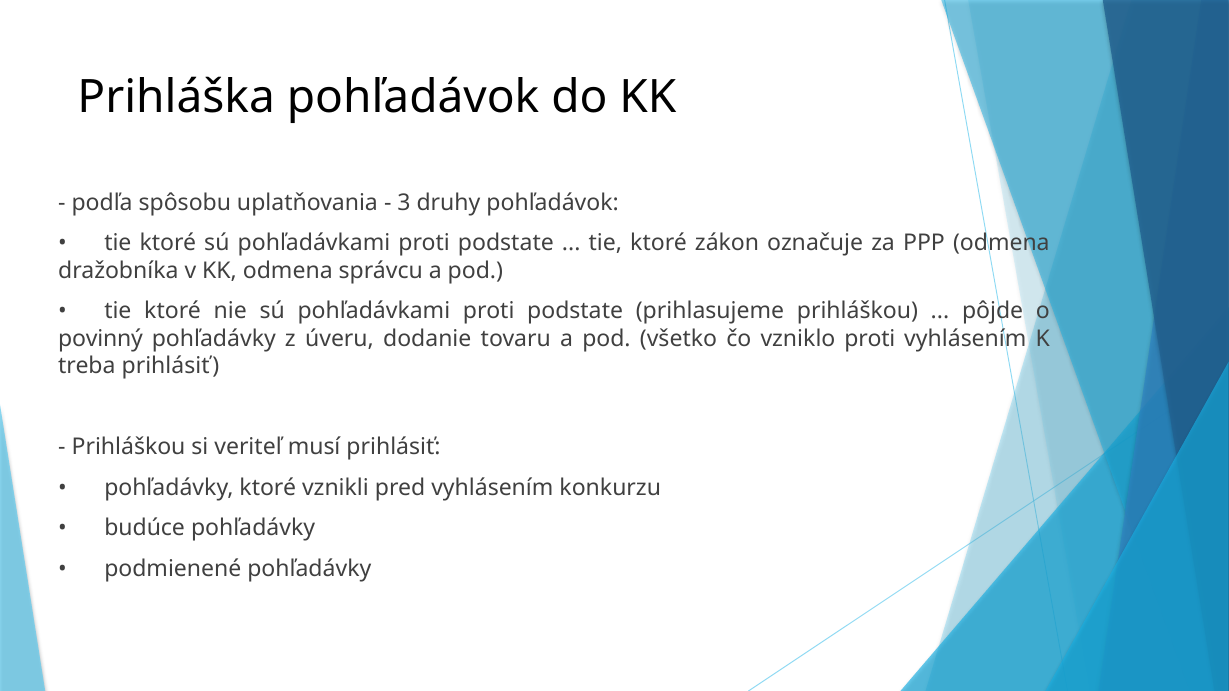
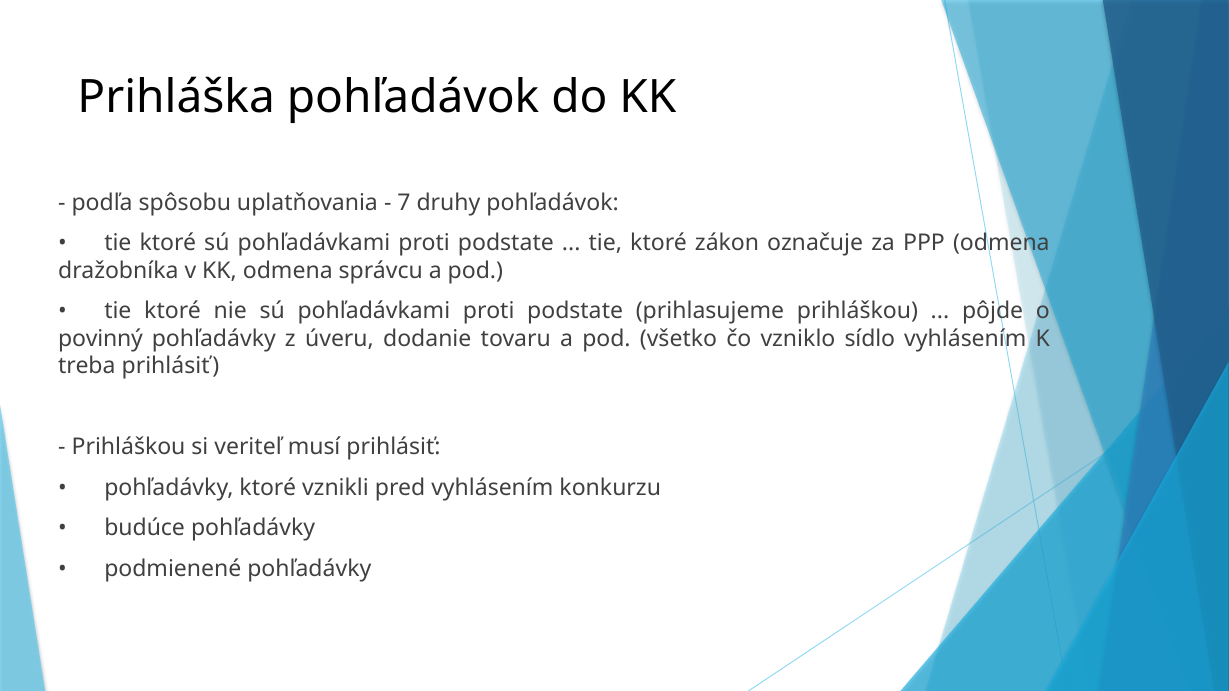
3: 3 -> 7
vzniklo proti: proti -> sídlo
